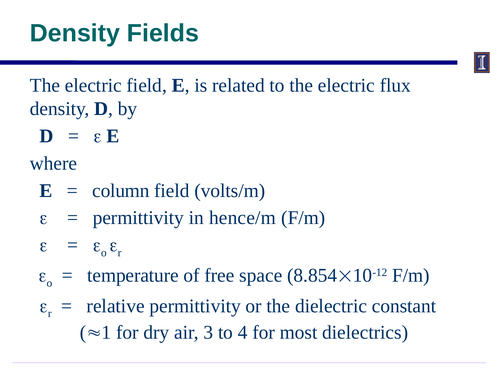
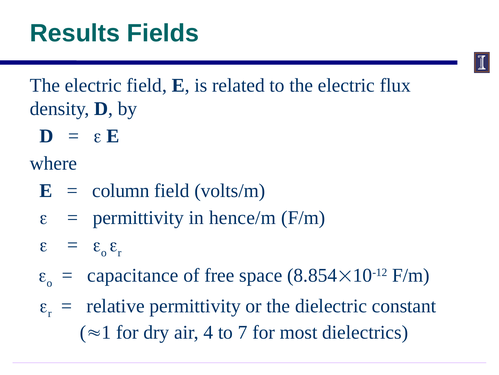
Density at (75, 33): Density -> Results
temperature: temperature -> capacitance
3: 3 -> 4
4: 4 -> 7
